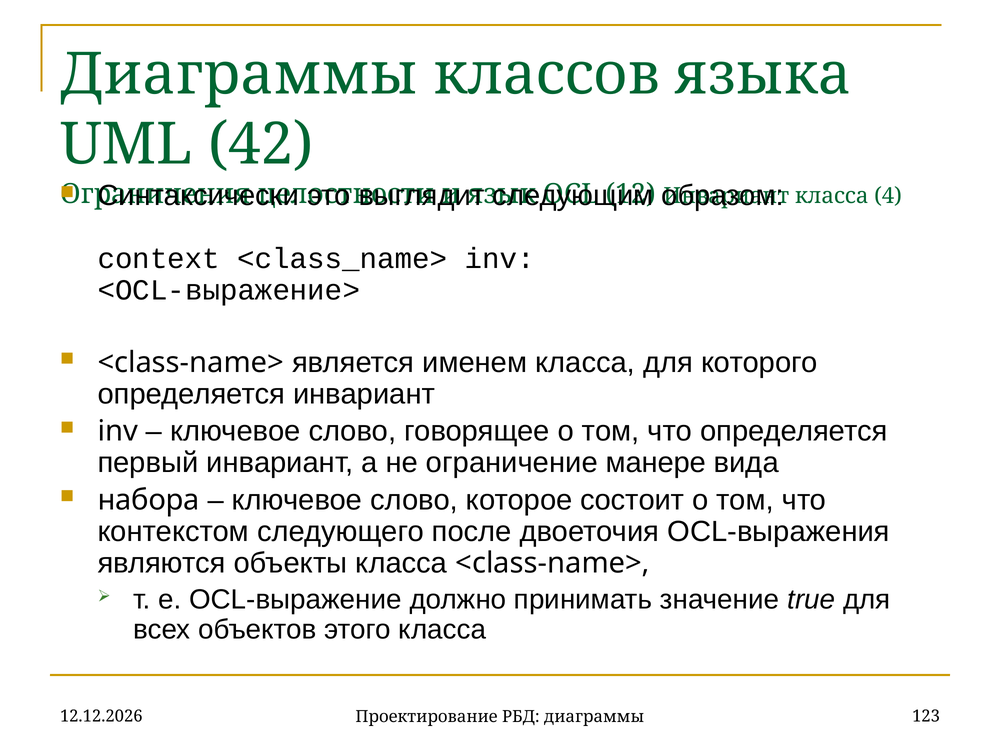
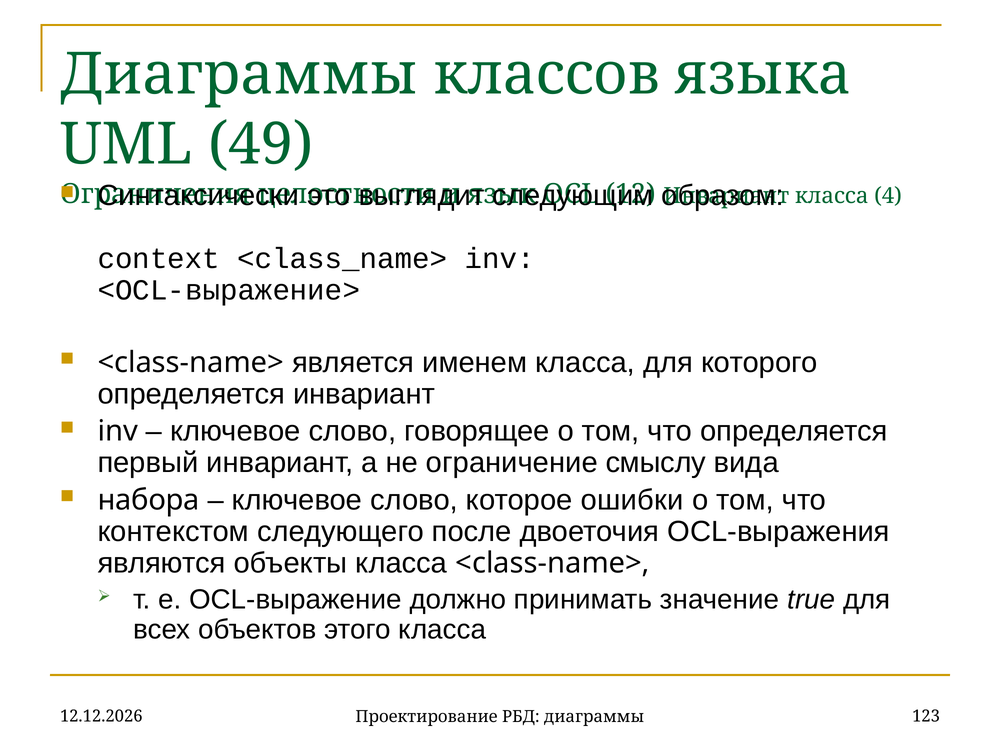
42: 42 -> 49
манере: манере -> смыслу
состоит: состоит -> ошибки
